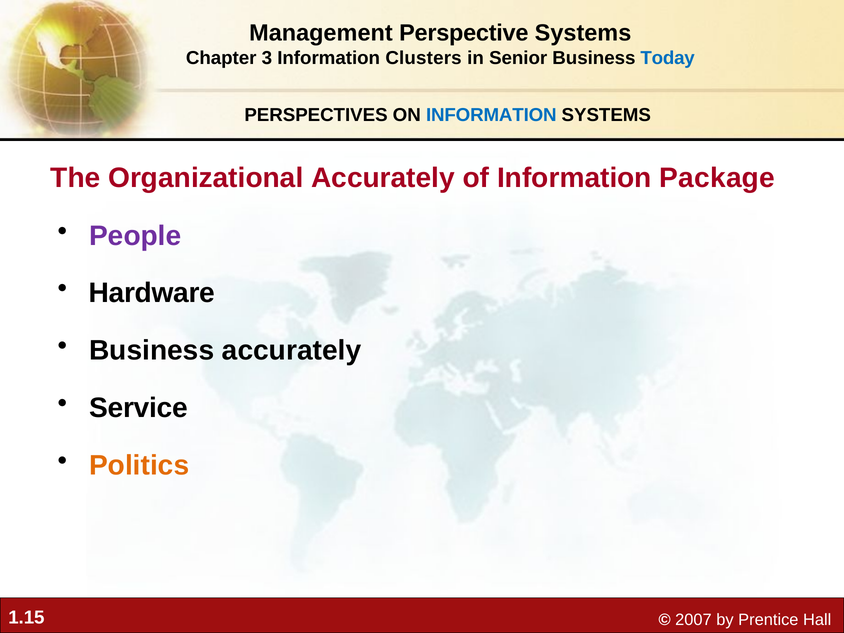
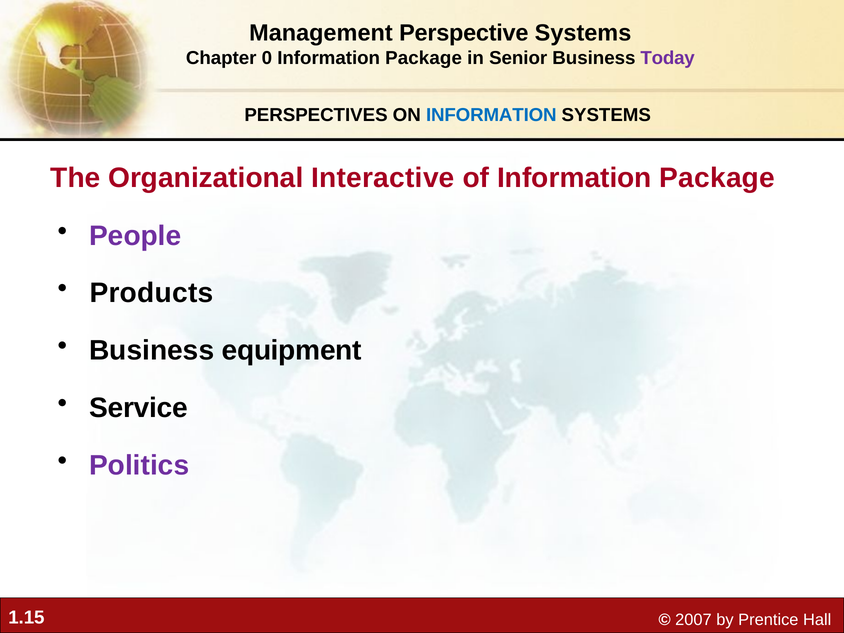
3: 3 -> 0
Clusters at (424, 58): Clusters -> Package
Today colour: blue -> purple
Organizational Accurately: Accurately -> Interactive
Hardware: Hardware -> Products
Business accurately: accurately -> equipment
Politics colour: orange -> purple
